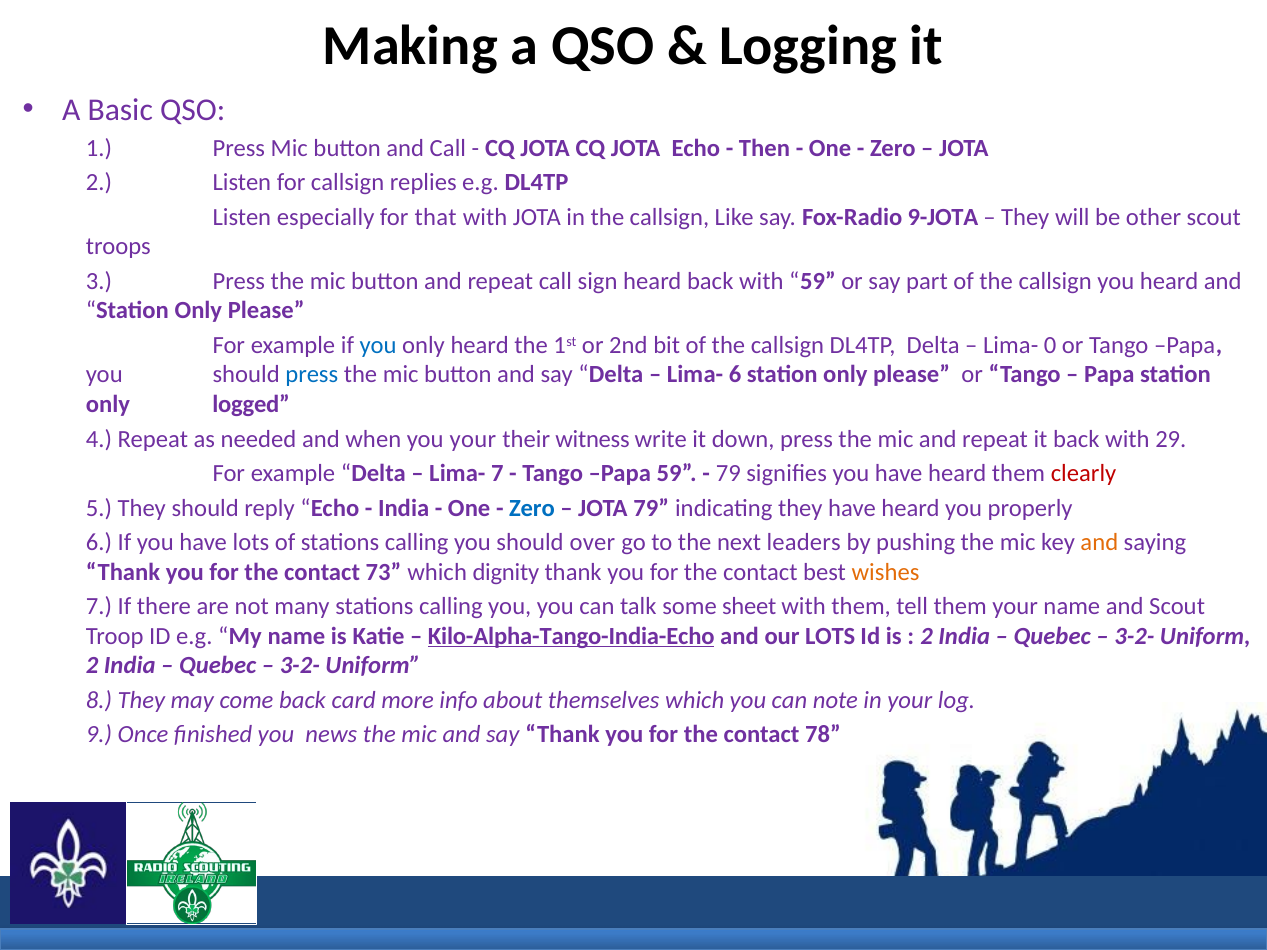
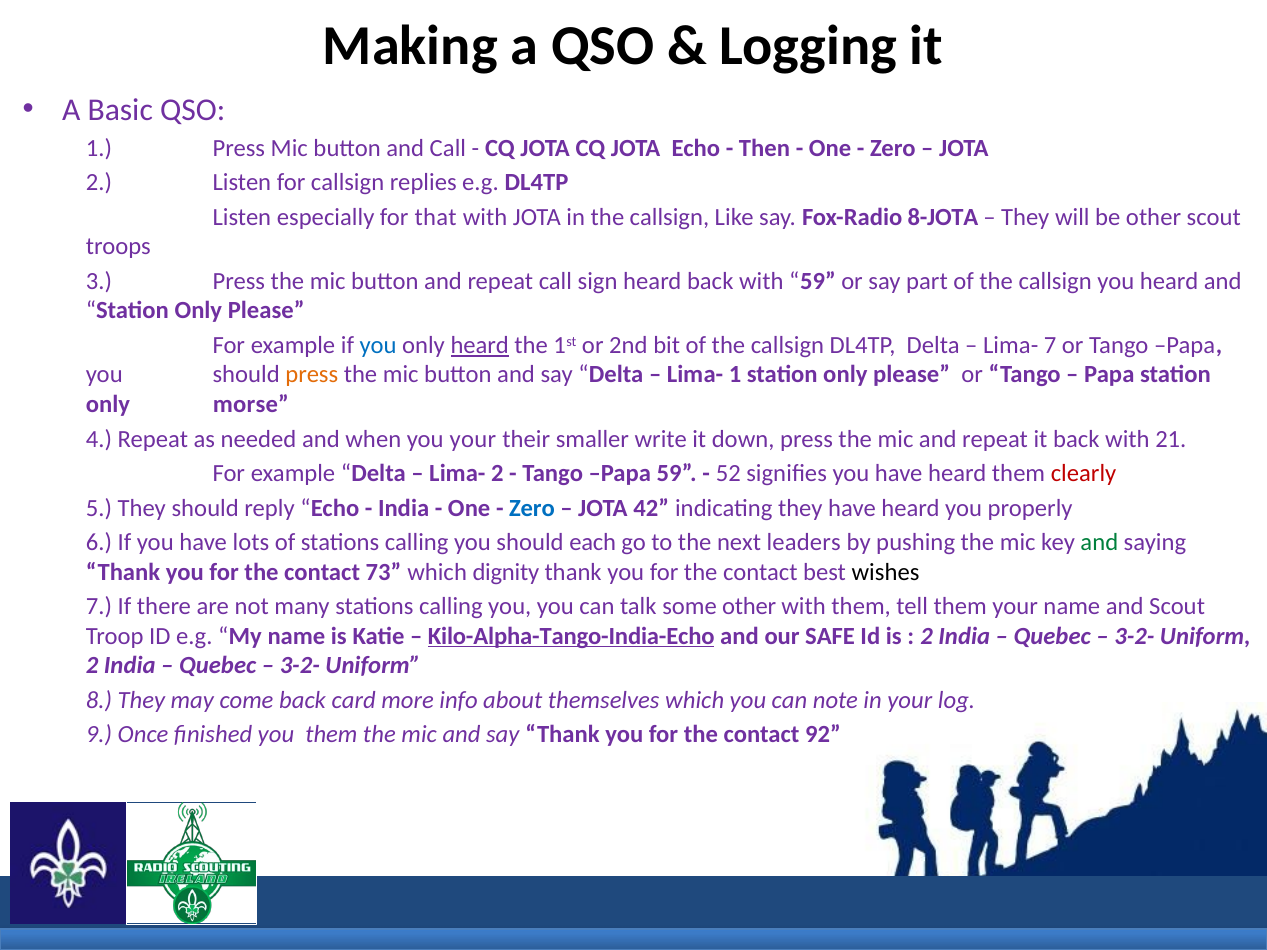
9-JOTA: 9-JOTA -> 8-JOTA
heard at (480, 345) underline: none -> present
Lima- 0: 0 -> 7
press at (312, 375) colour: blue -> orange
Lima- 6: 6 -> 1
logged: logged -> morse
witness: witness -> smaller
29: 29 -> 21
Lima- 7: 7 -> 2
79 at (728, 474): 79 -> 52
JOTA 79: 79 -> 42
over: over -> each
and at (1099, 543) colour: orange -> green
wishes colour: orange -> black
some sheet: sheet -> other
our LOTS: LOTS -> SAFE
you news: news -> them
78: 78 -> 92
